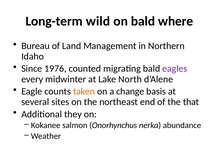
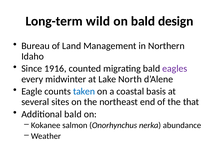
where: where -> design
1976: 1976 -> 1916
taken colour: orange -> blue
change: change -> coastal
Additional they: they -> bald
